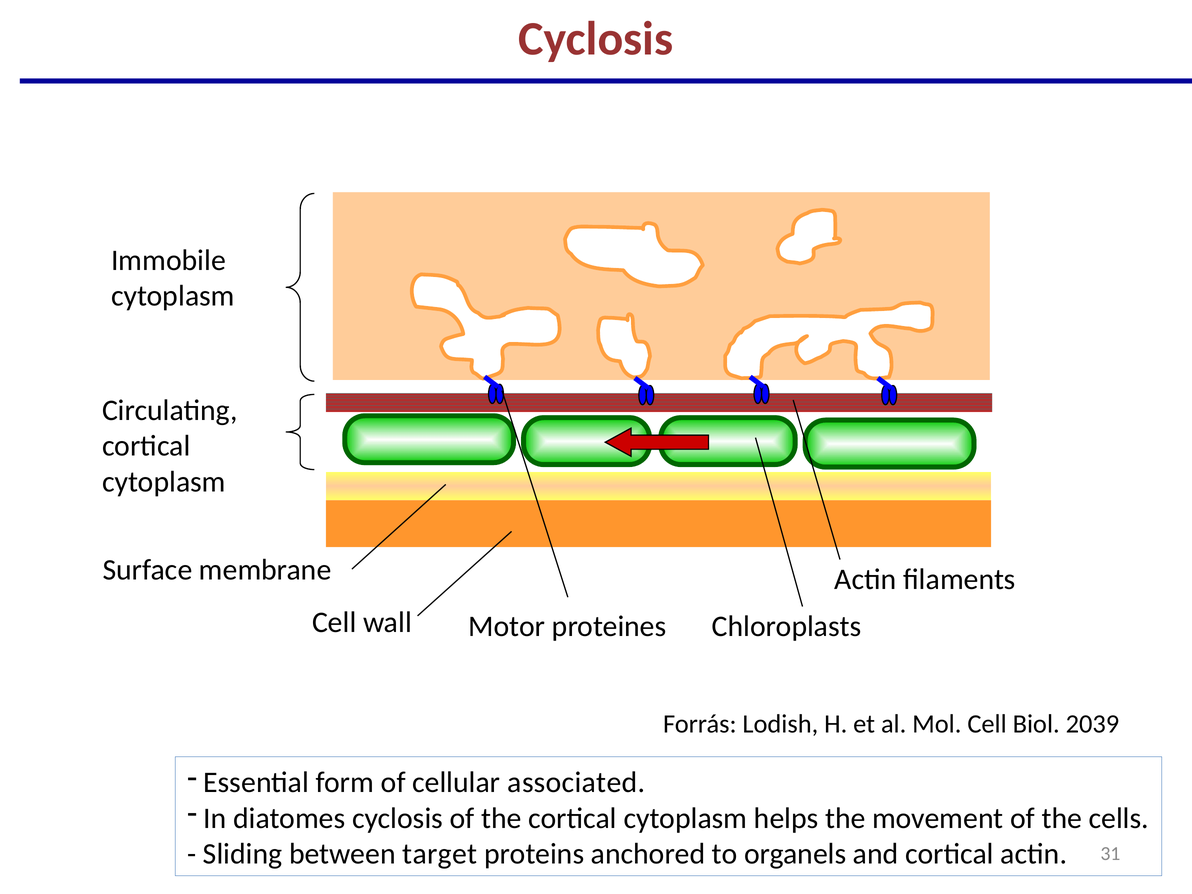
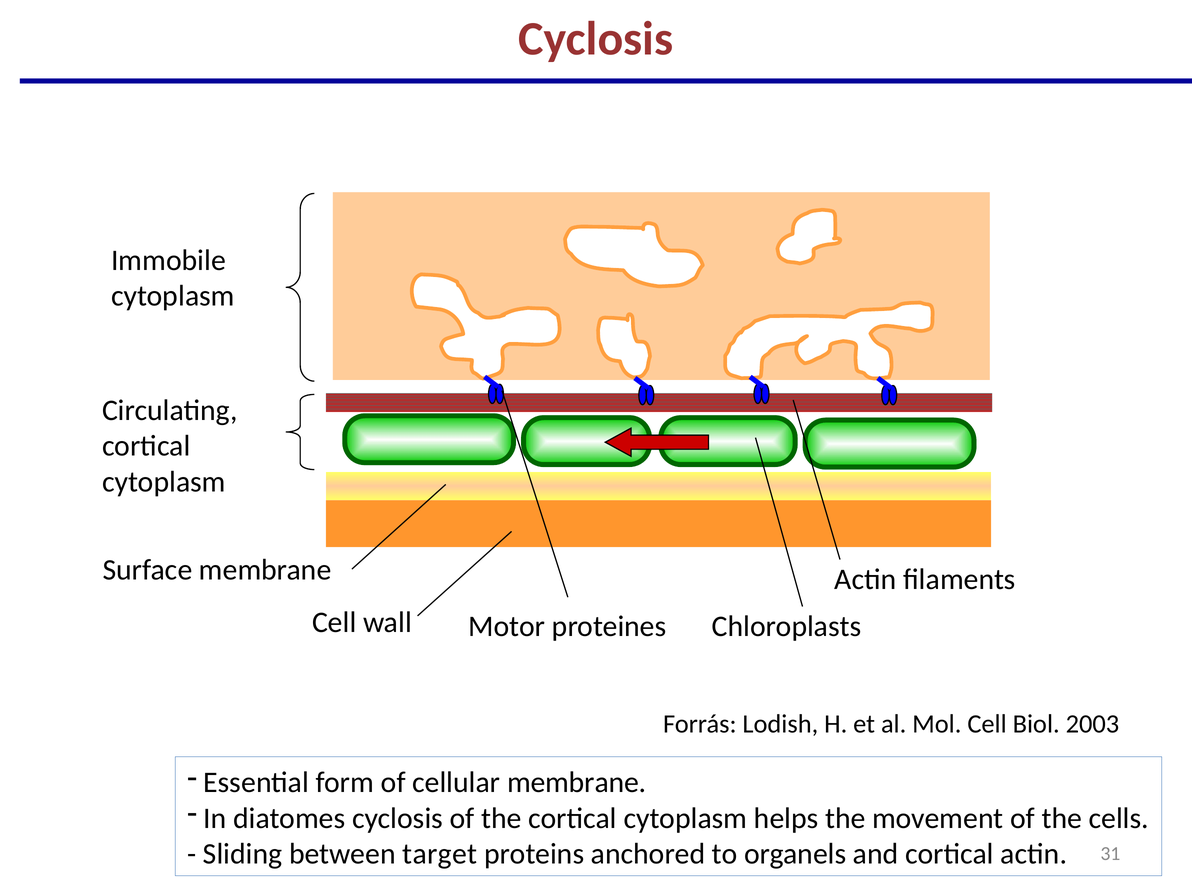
2039: 2039 -> 2003
cellular associated: associated -> membrane
